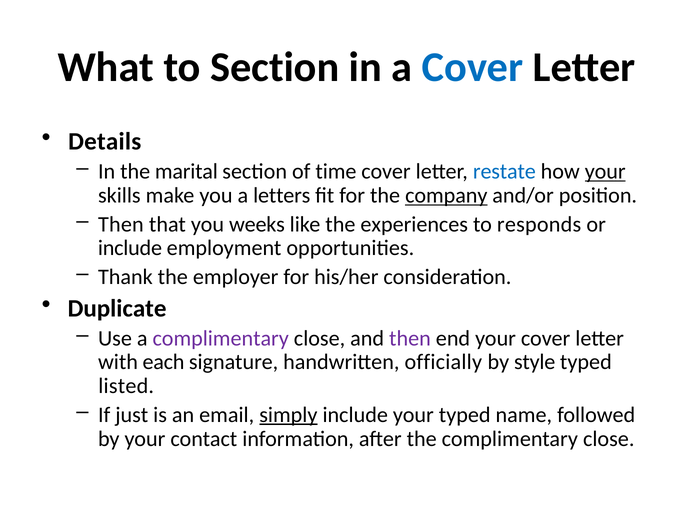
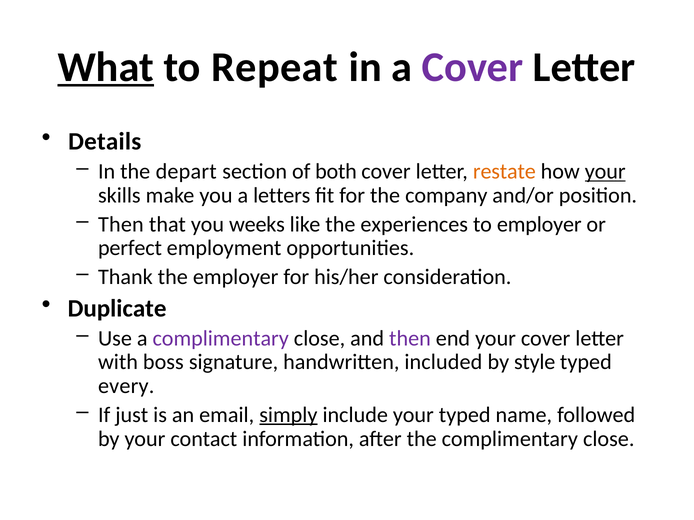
What underline: none -> present
to Section: Section -> Repeat
Cover at (473, 67) colour: blue -> purple
marital: marital -> depart
time: time -> both
restate colour: blue -> orange
company underline: present -> none
to responds: responds -> employer
include at (130, 248): include -> perfect
each: each -> boss
officially: officially -> included
listed: listed -> every
